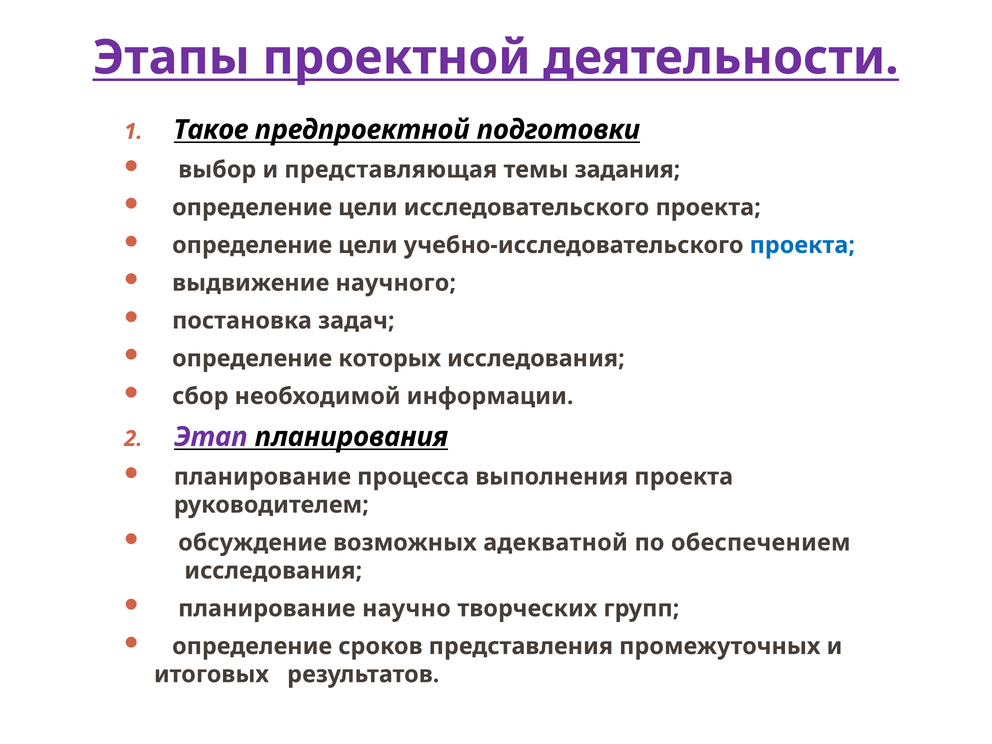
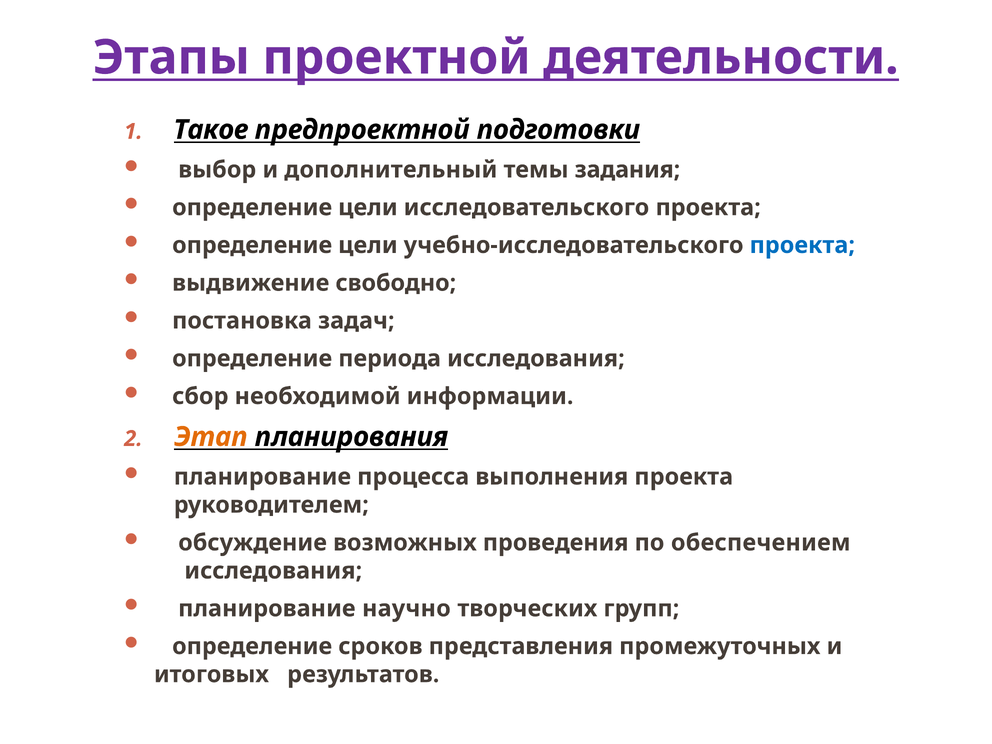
представляющая: представляющая -> дополнительный
научного: научного -> свободно
которых: которых -> периода
Этап colour: purple -> orange
адекватной: адекватной -> проведения
